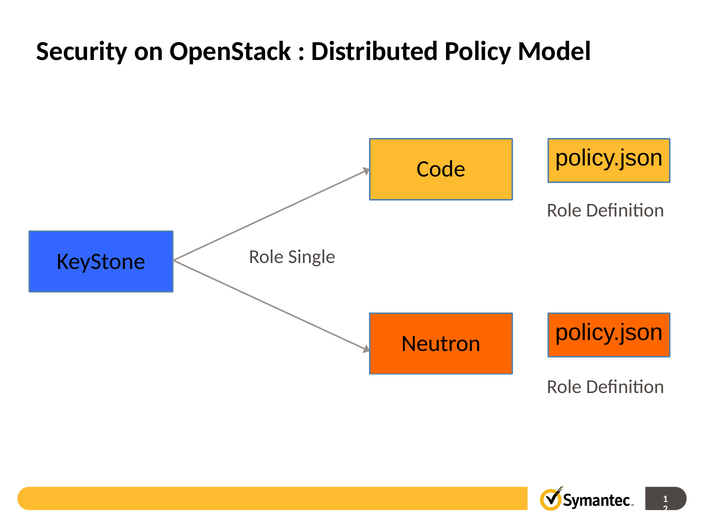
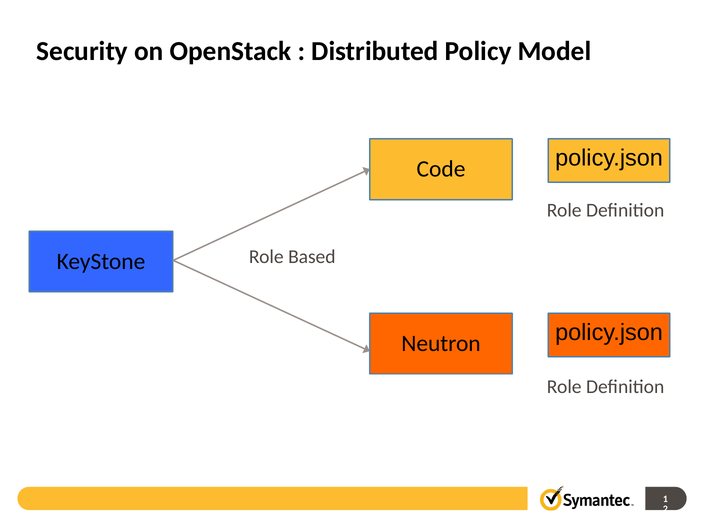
Single: Single -> Based
